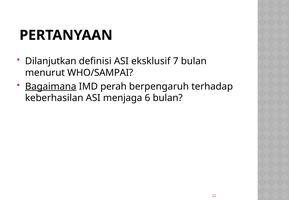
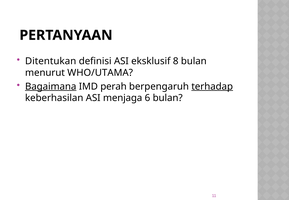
Dilanjutkan: Dilanjutkan -> Ditentukan
7: 7 -> 8
WHO/SAMPAI: WHO/SAMPAI -> WHO/UTAMA
terhadap underline: none -> present
